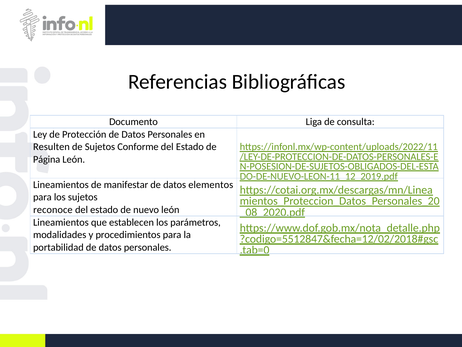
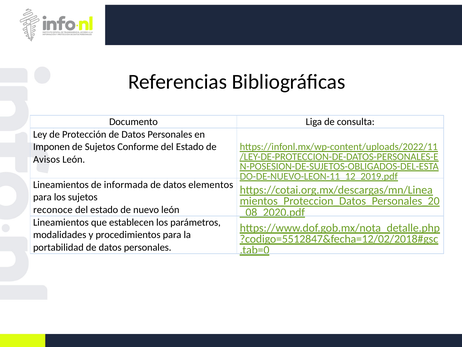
Resulten: Resulten -> Imponen
Página: Página -> Avisos
manifestar: manifestar -> informada
